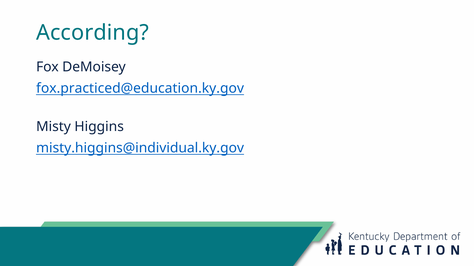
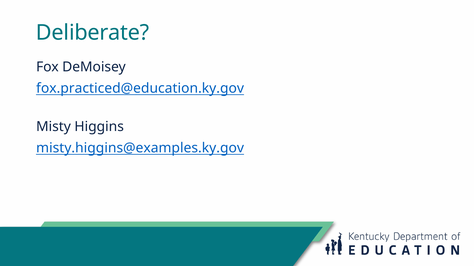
According: According -> Deliberate
misty.higgins@individual.ky.gov: misty.higgins@individual.ky.gov -> misty.higgins@examples.ky.gov
